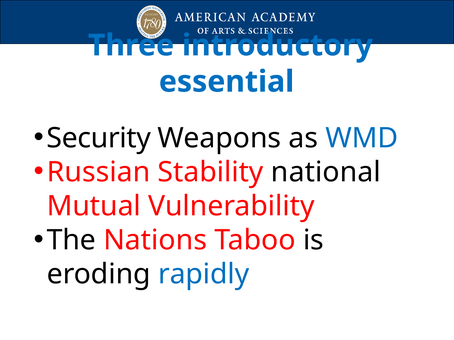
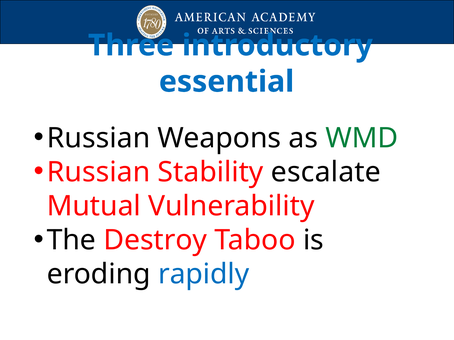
Security at (99, 138): Security -> Russian
WMD colour: blue -> green
national: national -> escalate
Nations: Nations -> Destroy
